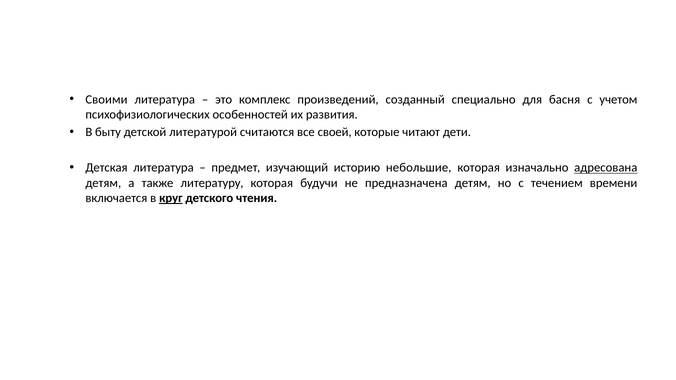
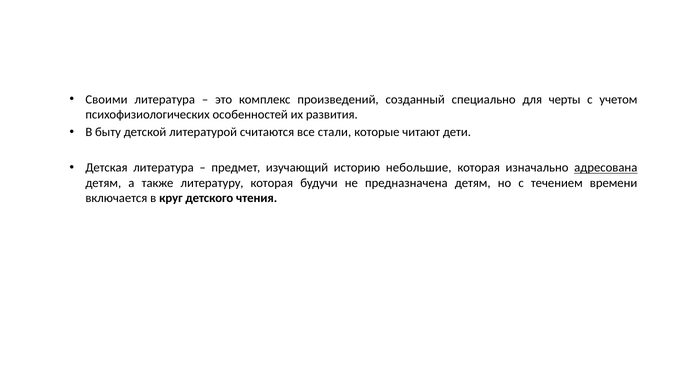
басня: басня -> черты
своей: своей -> стали
круг underline: present -> none
